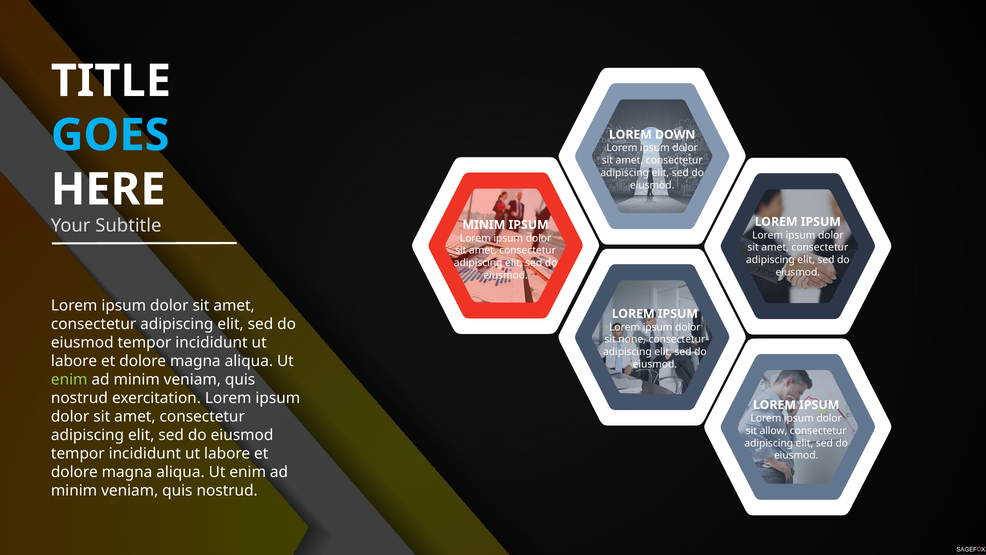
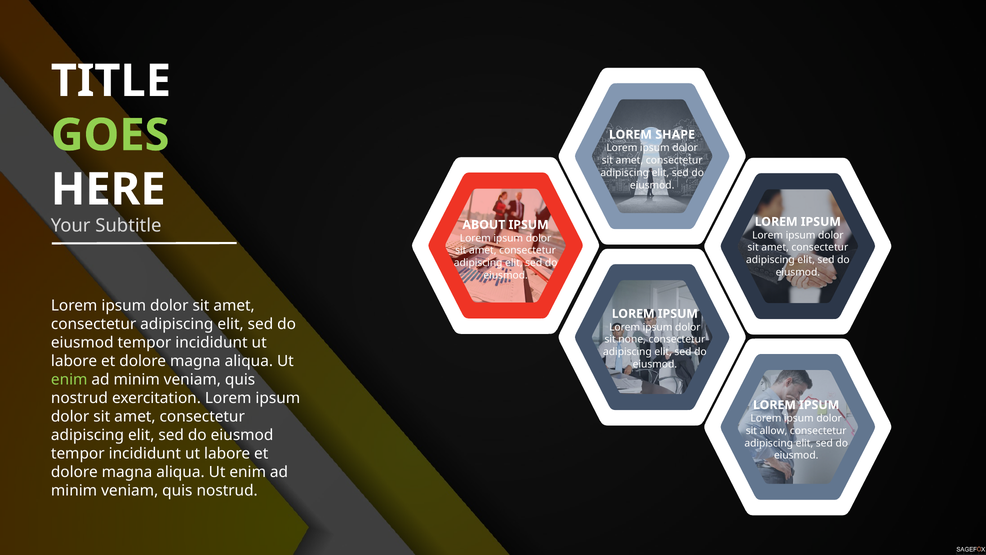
GOES colour: light blue -> light green
DOWN: DOWN -> SHAPE
MINIM at (484, 225): MINIM -> ABOUT
